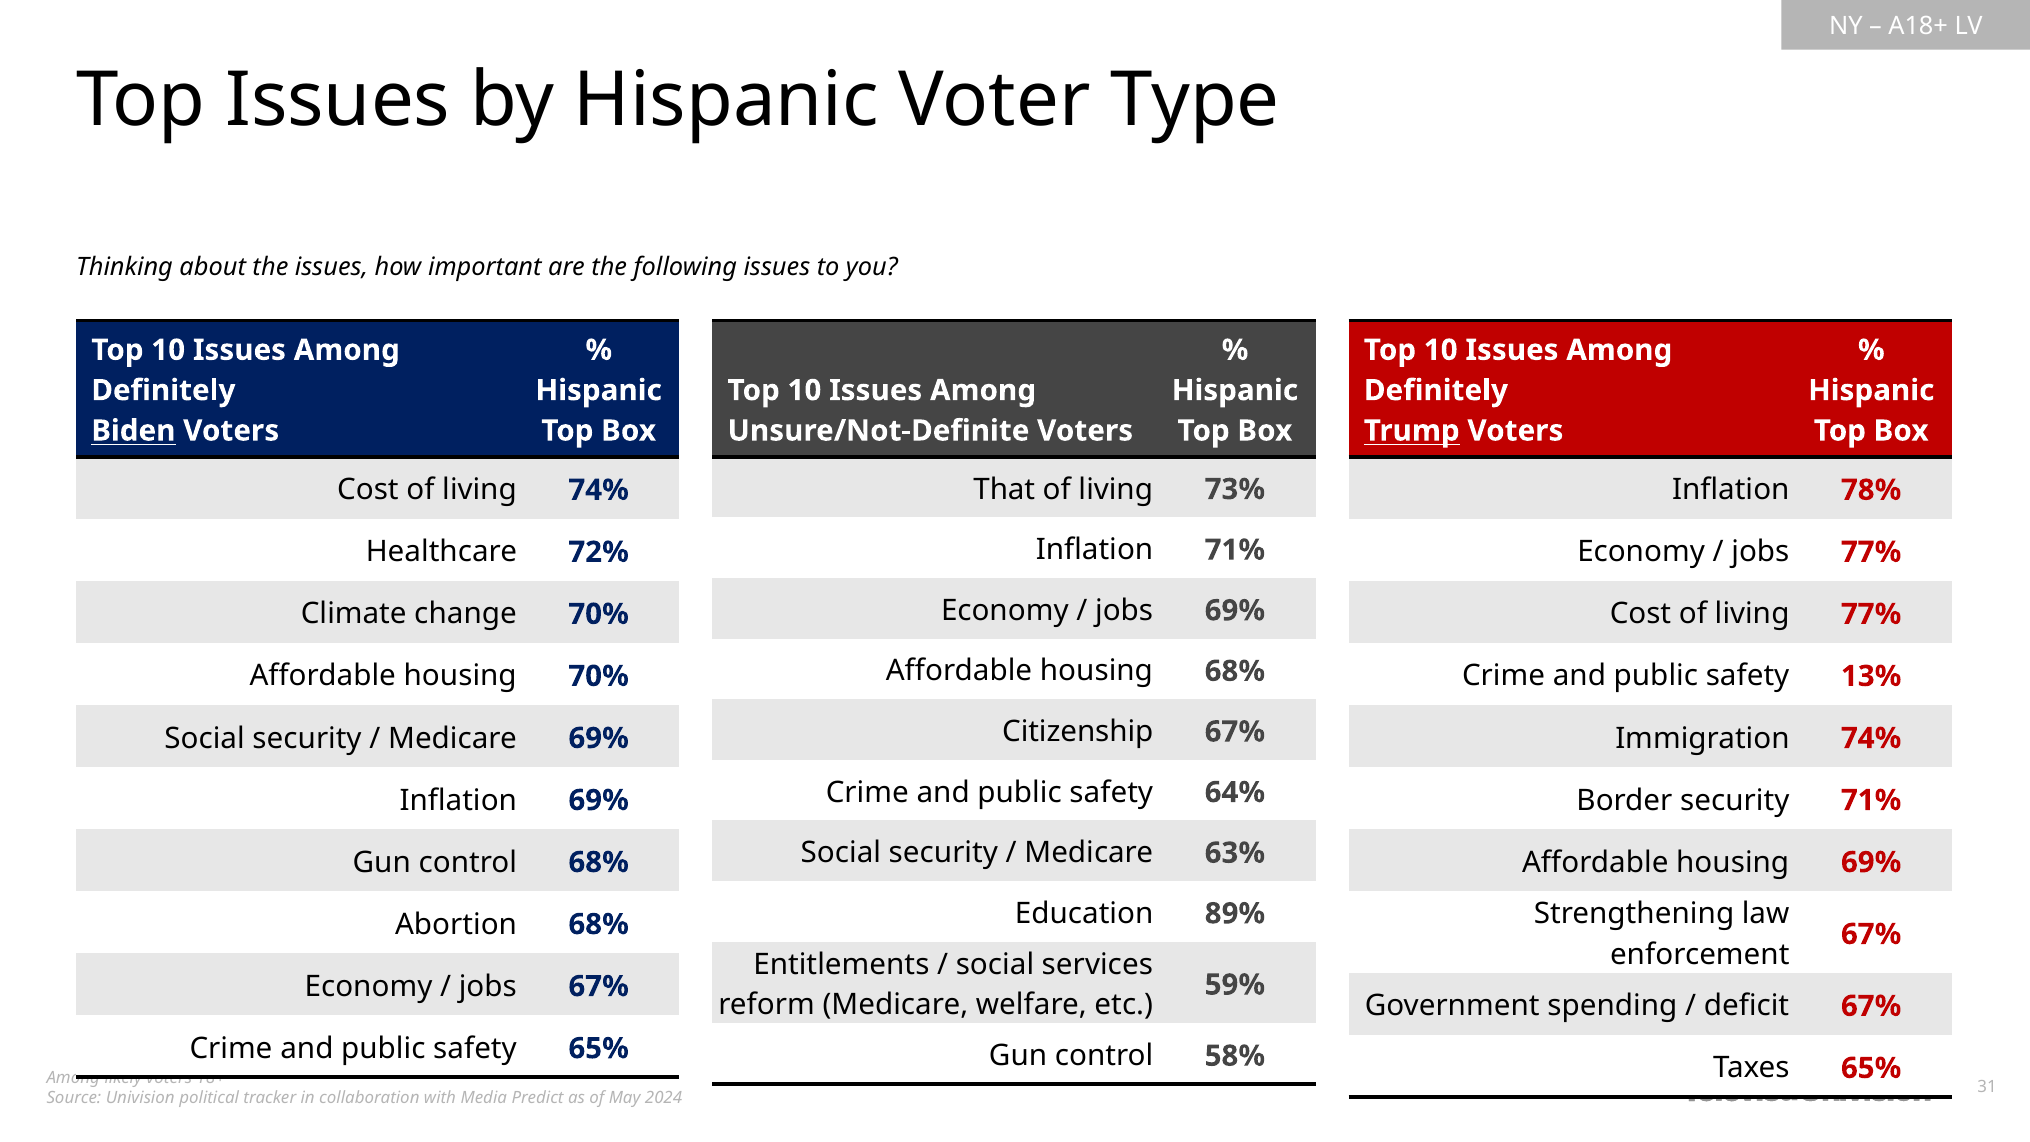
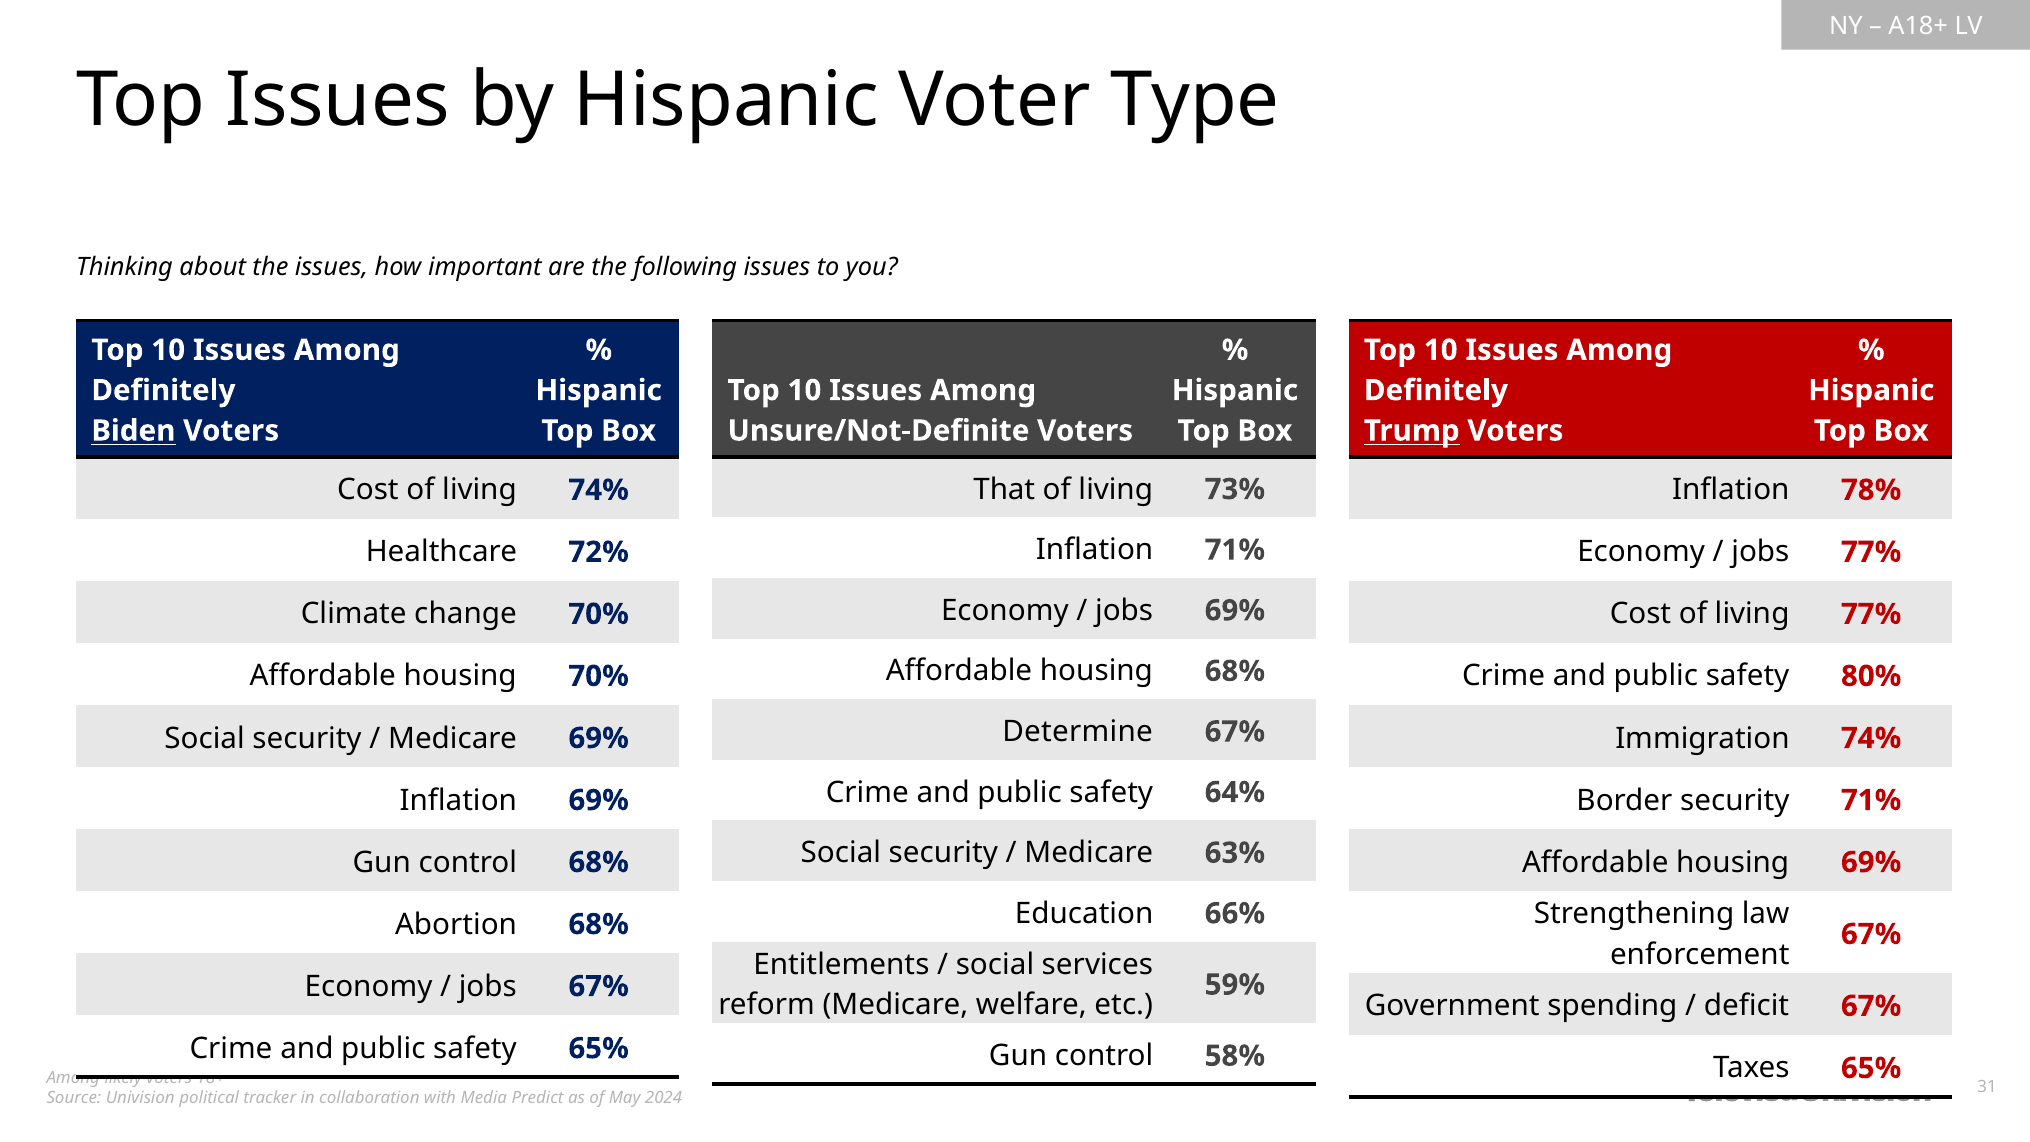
13%: 13% -> 80%
Citizenship: Citizenship -> Determine
89%: 89% -> 66%
